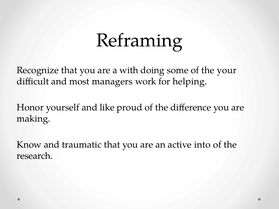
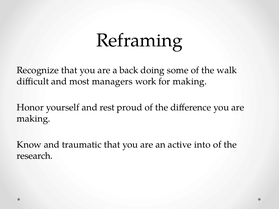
with: with -> back
your: your -> walk
for helping: helping -> making
like: like -> rest
